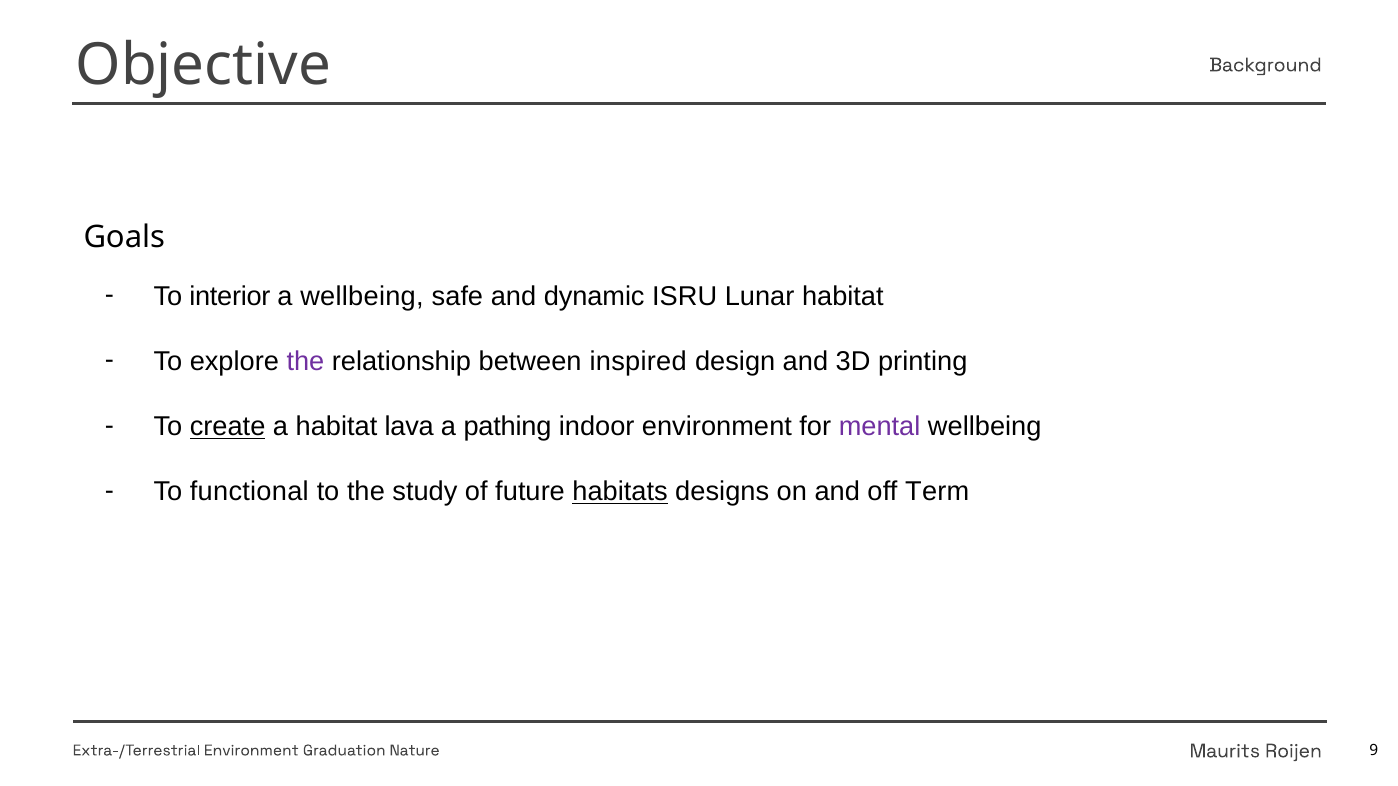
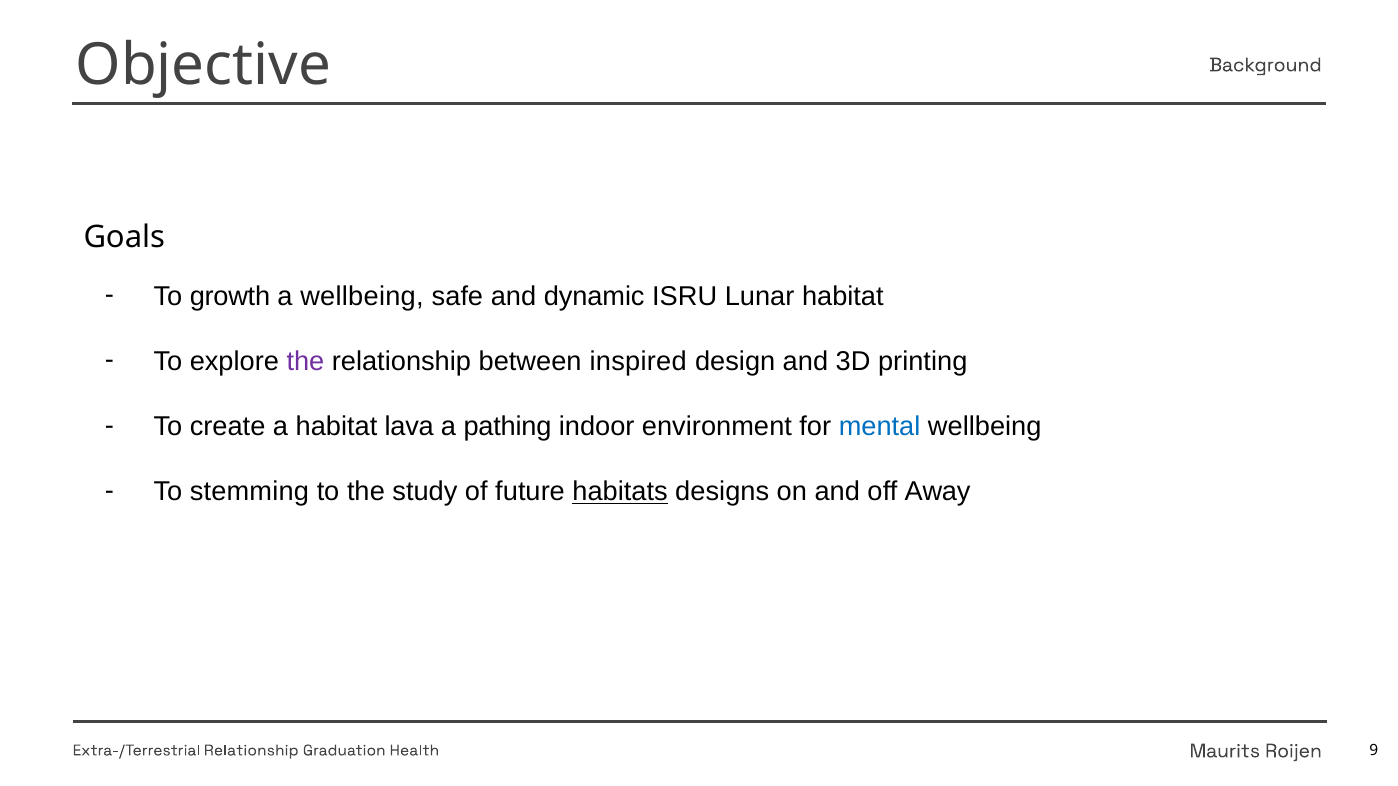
interior: interior -> growth
create underline: present -> none
mental colour: purple -> blue
functional: functional -> stemming
Term: Term -> Away
Extra-/Terrestrial Environment: Environment -> Relationship
Nature: Nature -> Health
